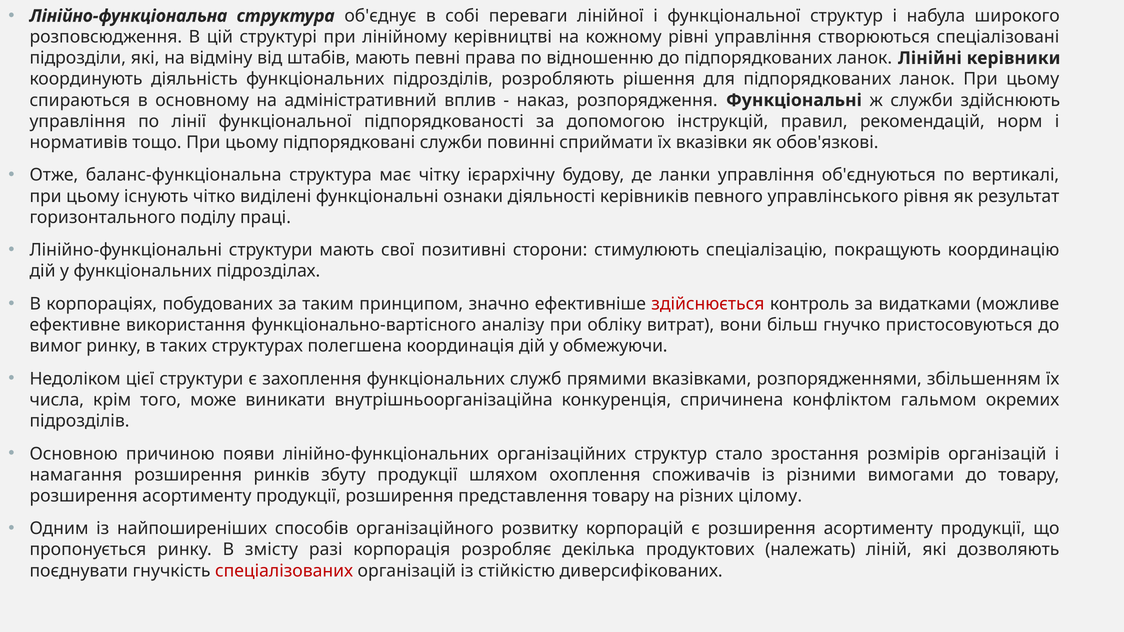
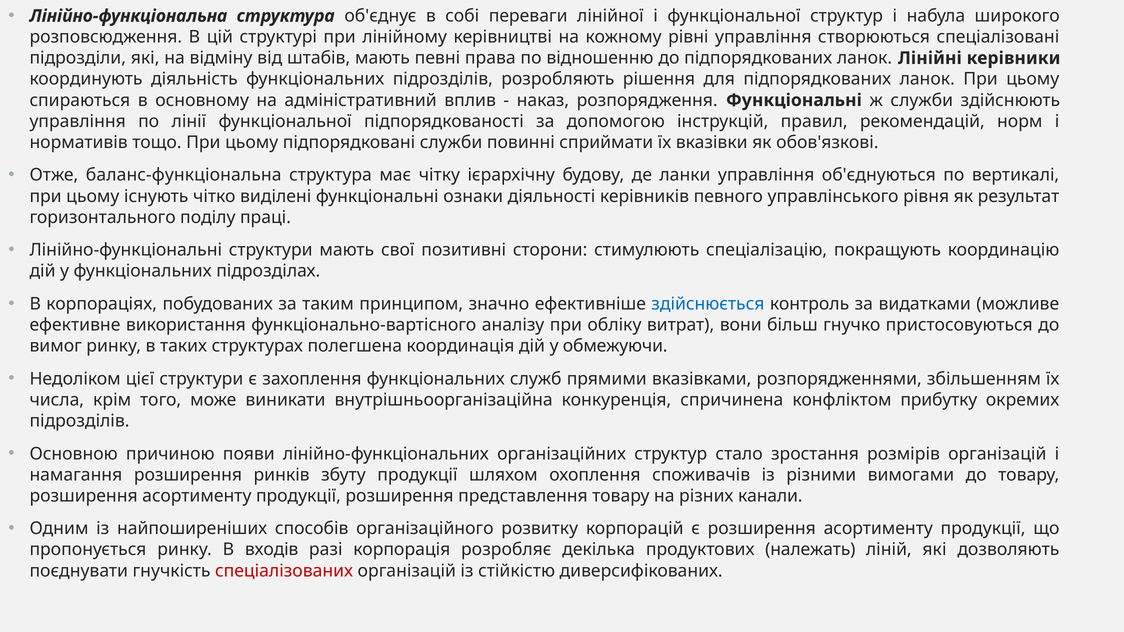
здійснюється colour: red -> blue
гальмом: гальмом -> прибутку
цілому: цілому -> канали
змісту: змісту -> входів
